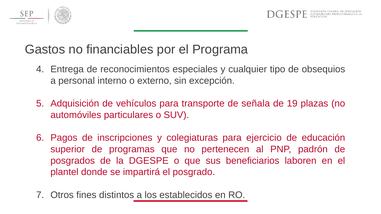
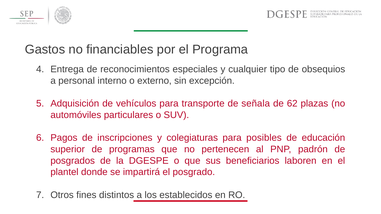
19: 19 -> 62
ejercicio: ejercicio -> posibles
